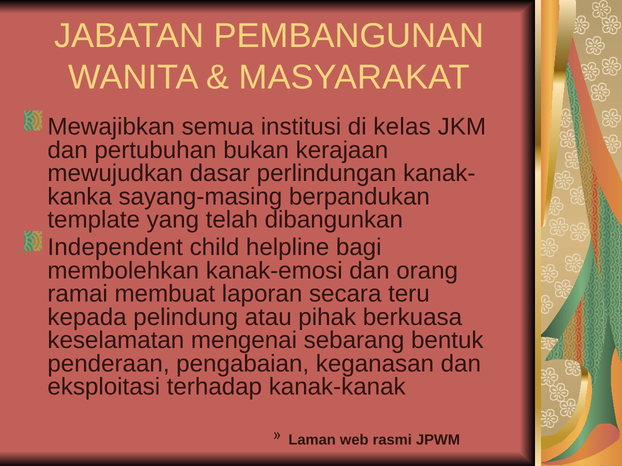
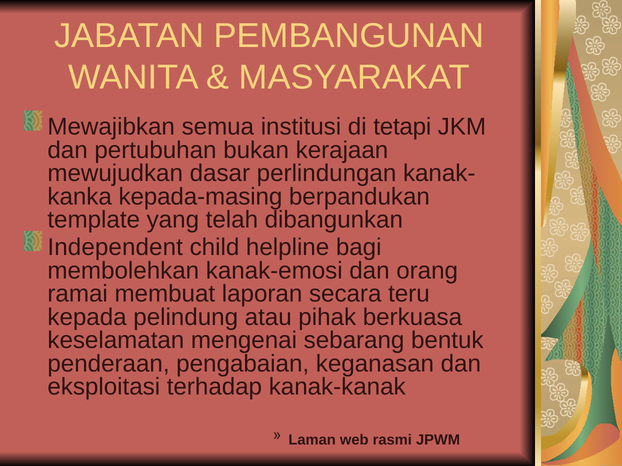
kelas: kelas -> tetapi
sayang-masing: sayang-masing -> kepada-masing
